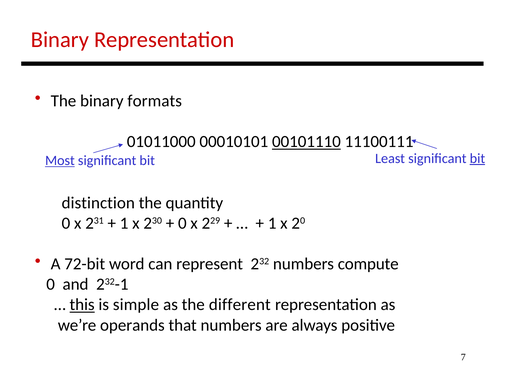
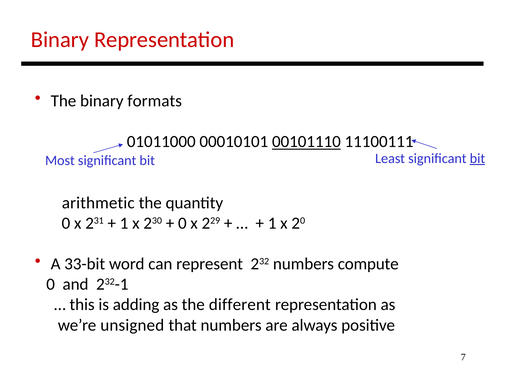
Most underline: present -> none
distinction: distinction -> arithmetic
72-bit: 72-bit -> 33-bit
this underline: present -> none
simple: simple -> adding
operands: operands -> unsigned
